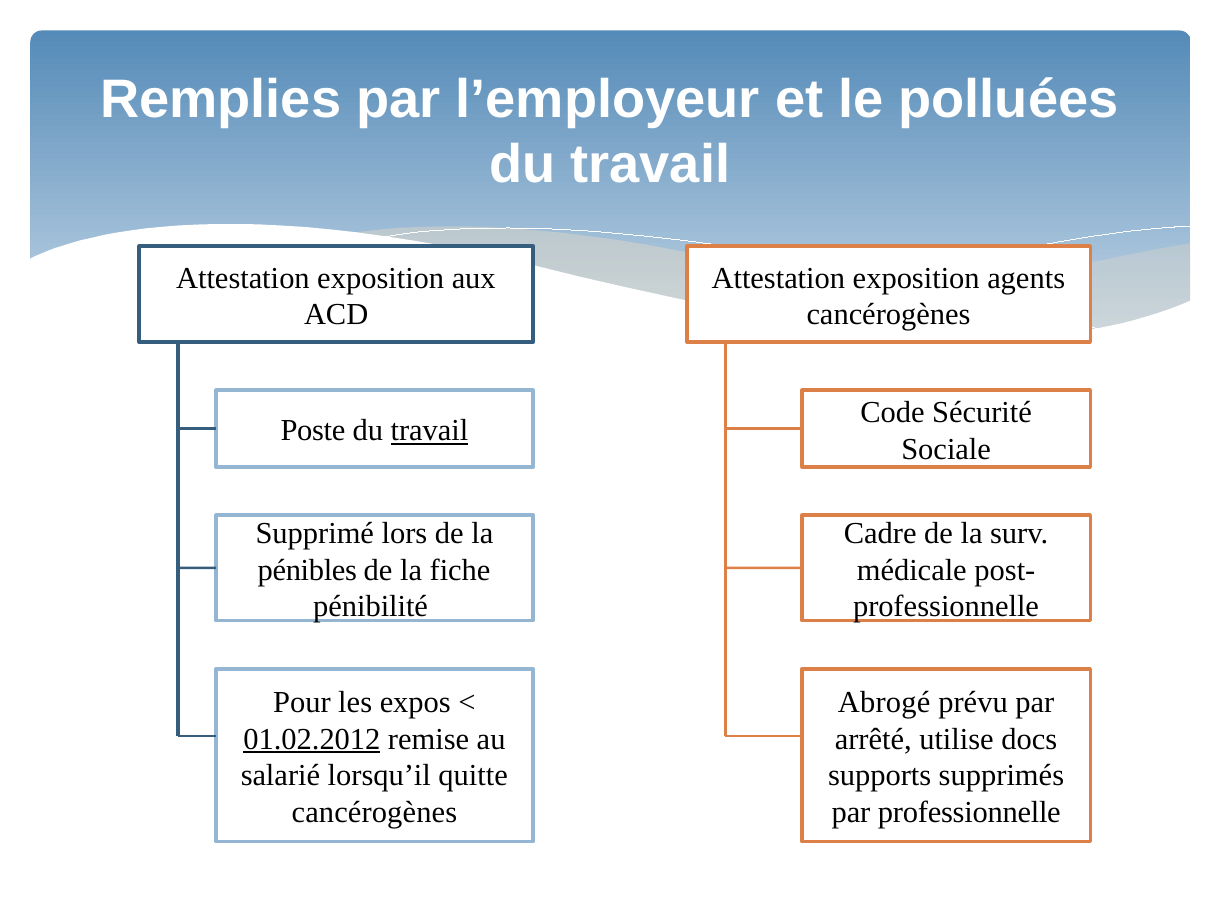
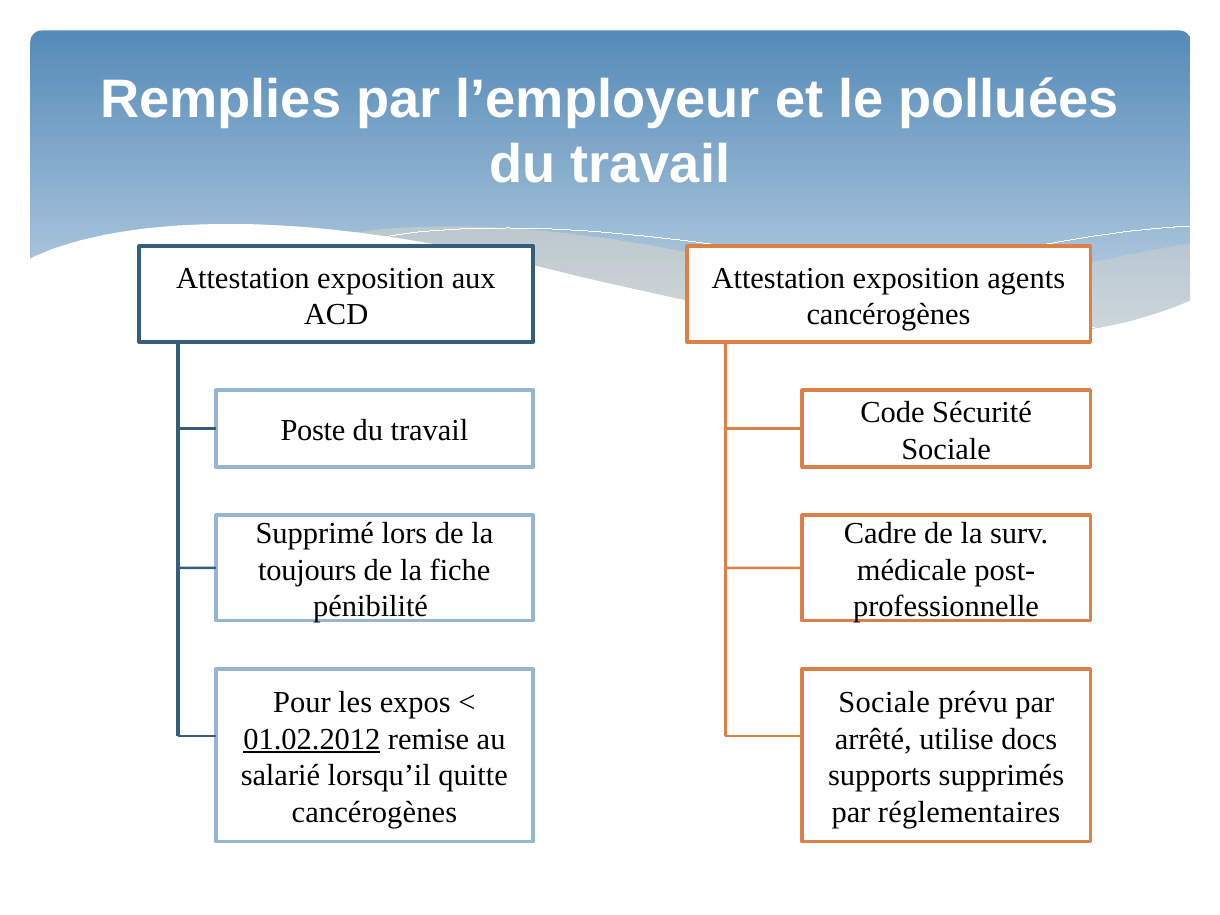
travail at (429, 431) underline: present -> none
pénibles: pénibles -> toujours
Abrogé at (884, 702): Abrogé -> Sociale
par professionnelle: professionnelle -> réglementaires
